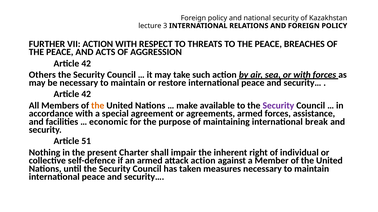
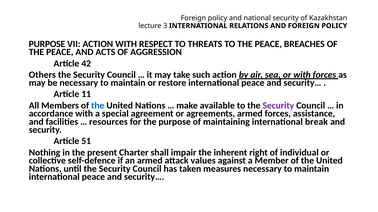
FURTHER at (47, 44): FURTHER -> PURPOSE
42 at (86, 94): 42 -> 11
the at (98, 106) colour: orange -> blue
economic: economic -> resources
attack action: action -> values
